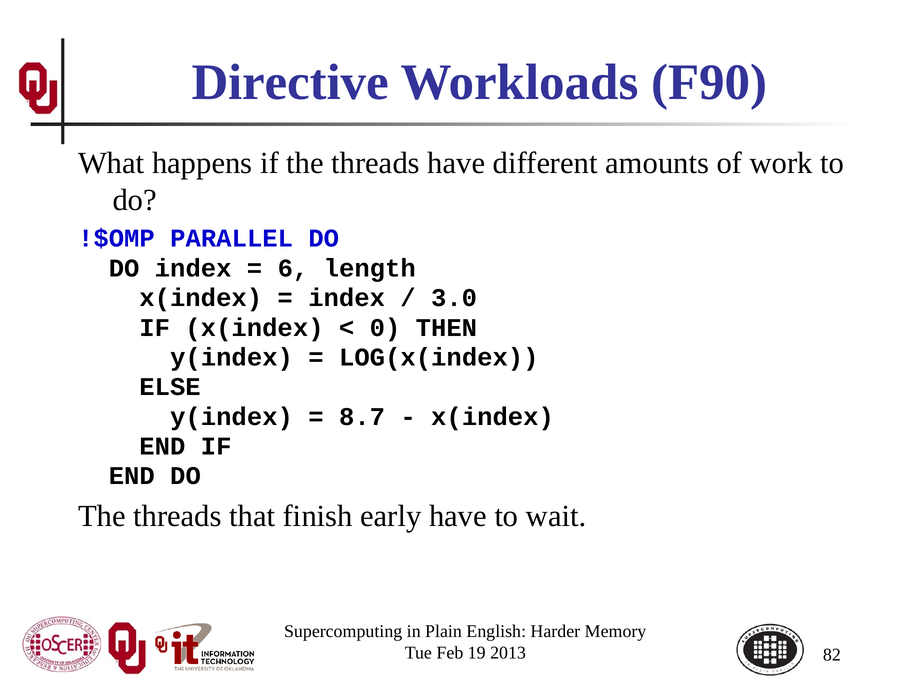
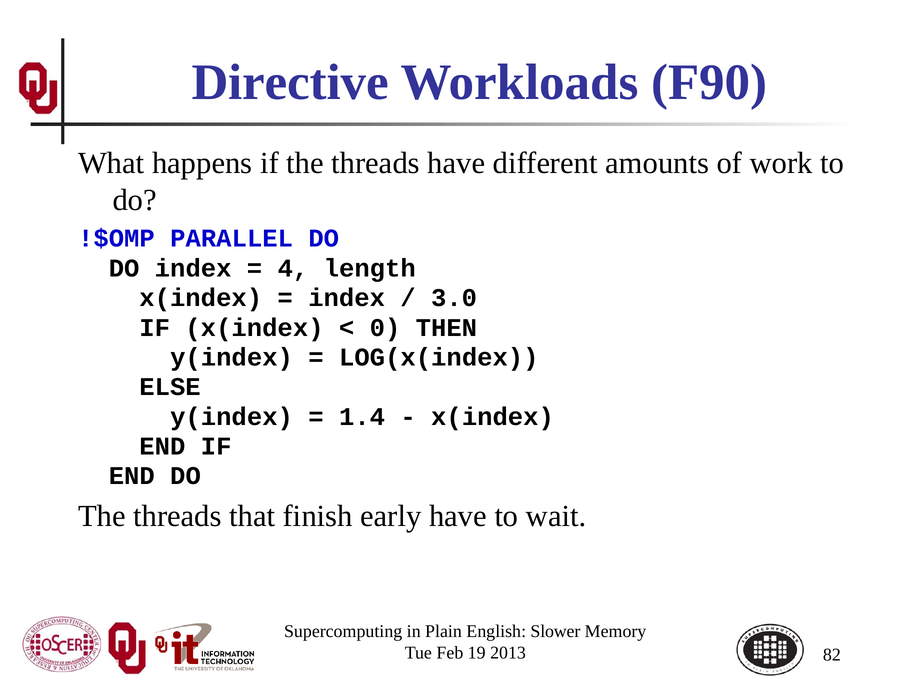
6: 6 -> 4
8.7: 8.7 -> 1.4
Harder: Harder -> Slower
